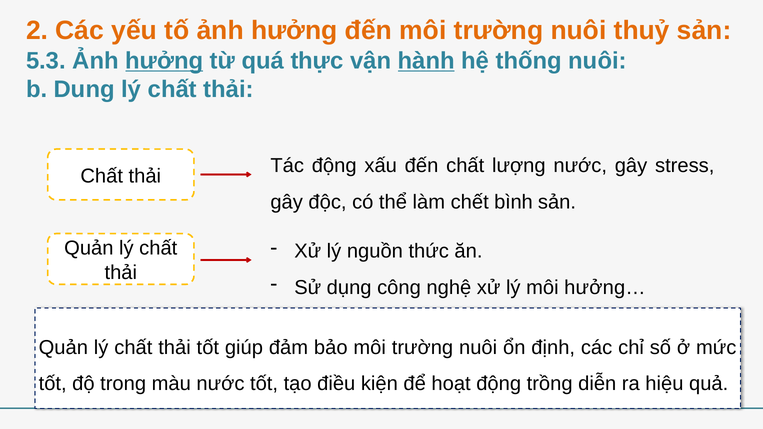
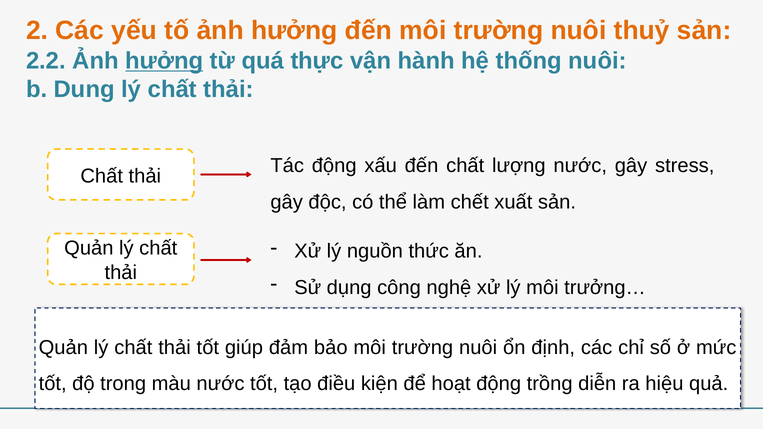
5.3: 5.3 -> 2.2
hành underline: present -> none
bình: bình -> xuất
hưởng…: hưởng… -> trưởng…
